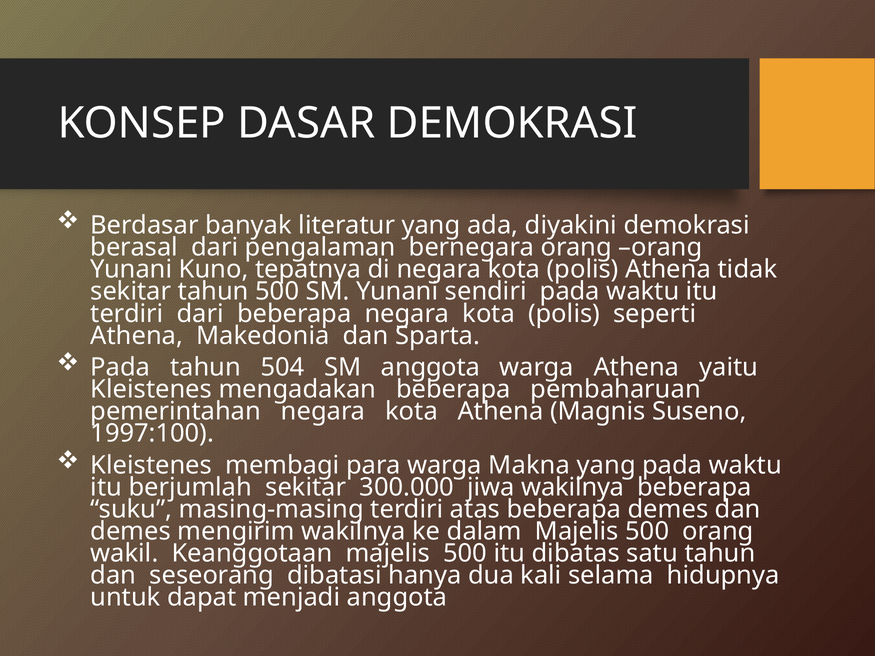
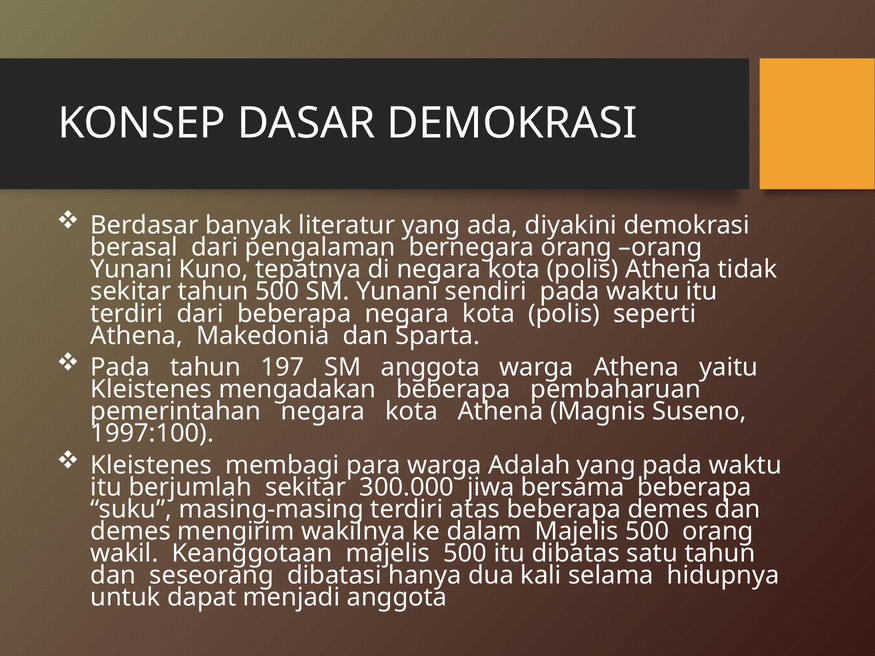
504: 504 -> 197
Makna: Makna -> Adalah
jiwa wakilnya: wakilnya -> bersama
